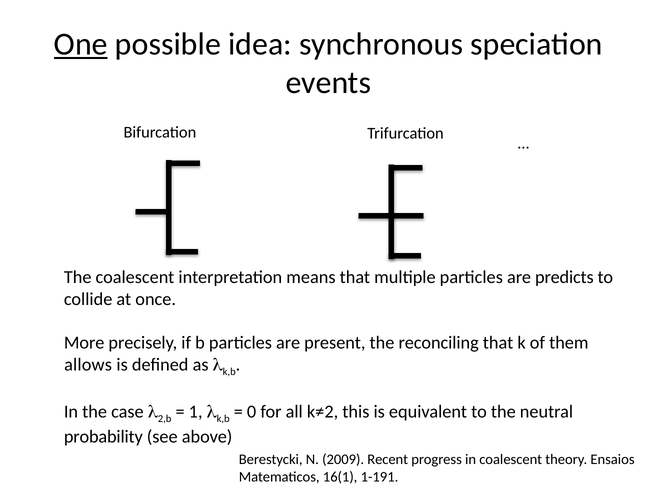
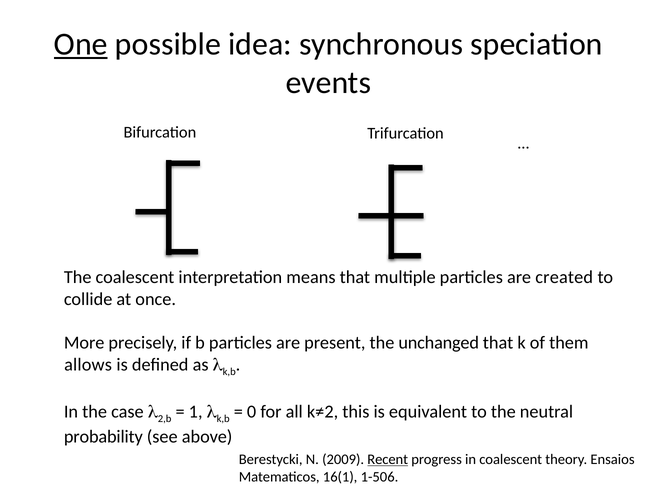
predicts: predicts -> created
reconciling: reconciling -> unchanged
Recent underline: none -> present
1-191: 1-191 -> 1-506
